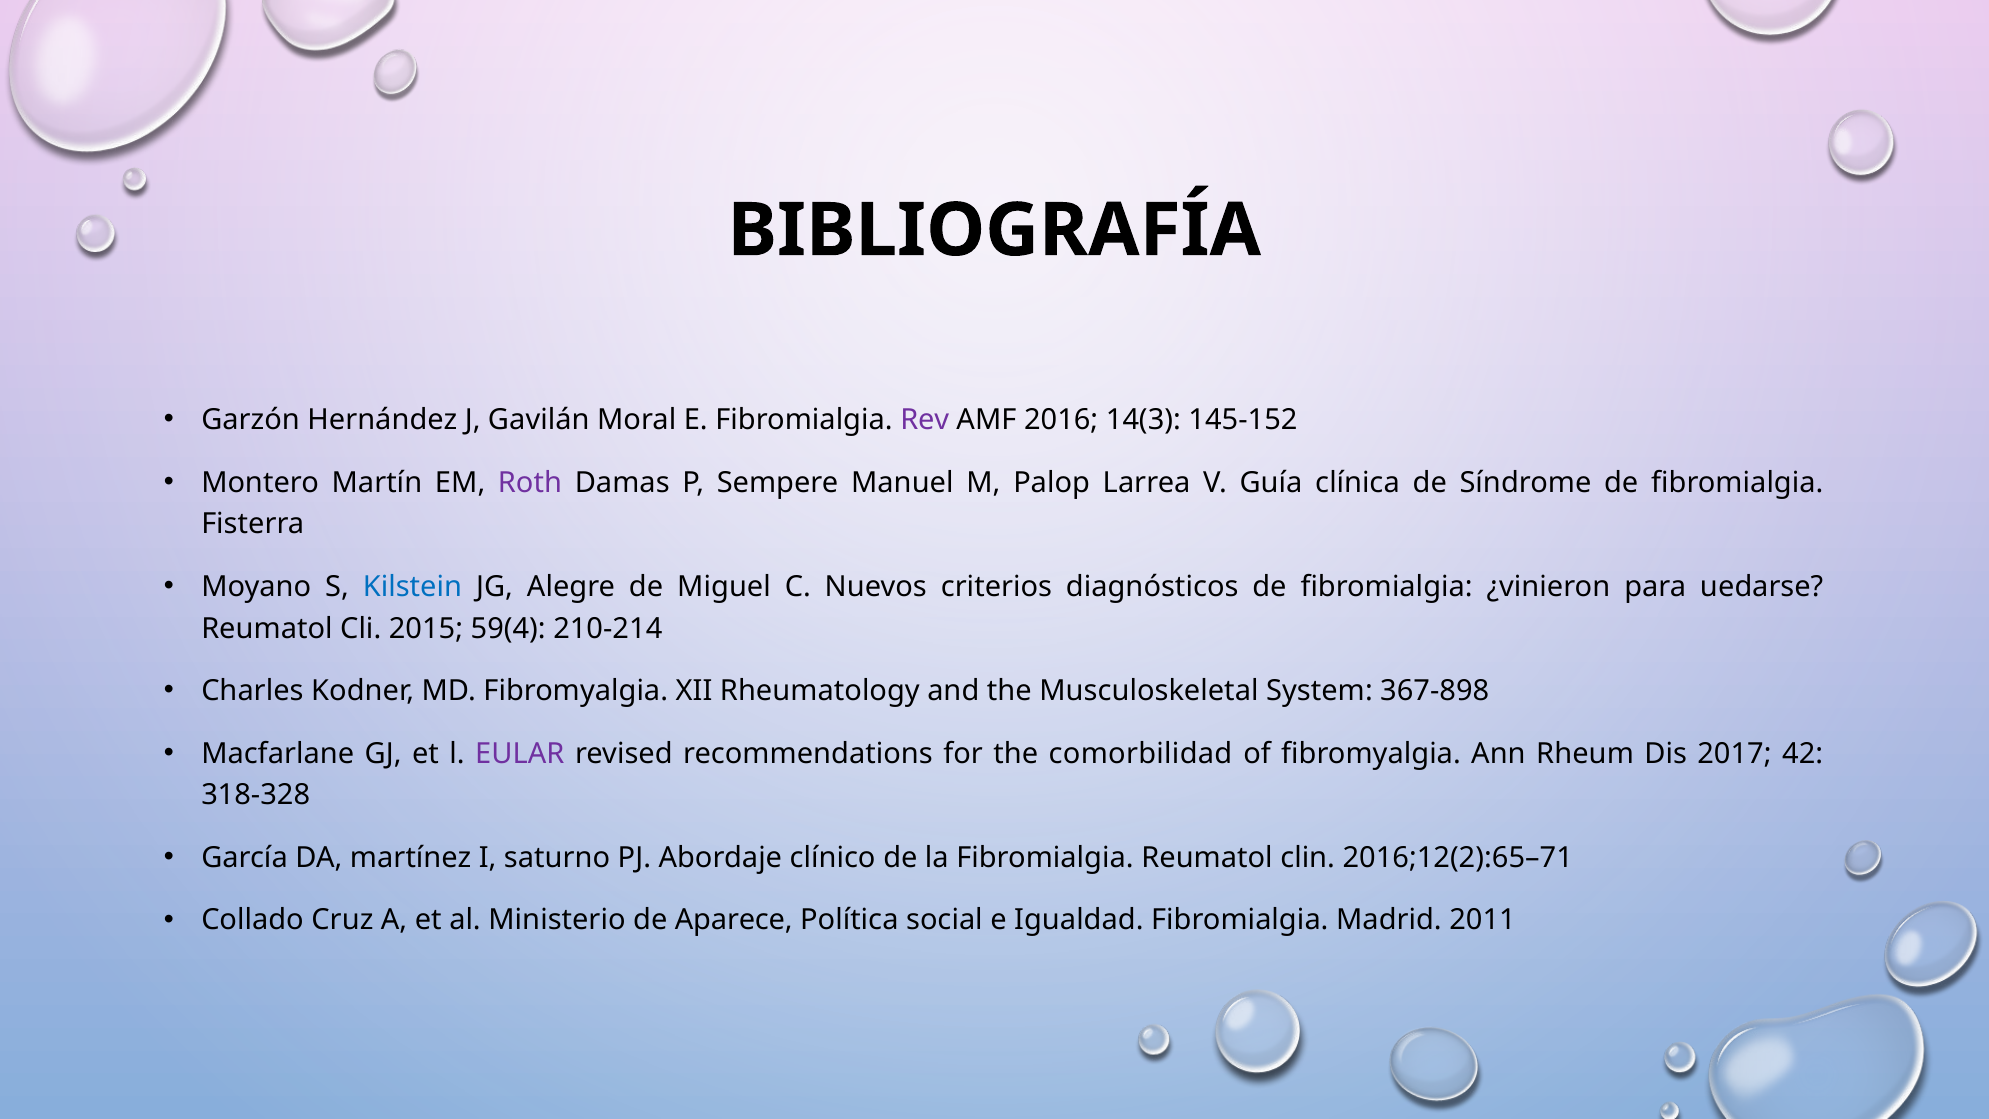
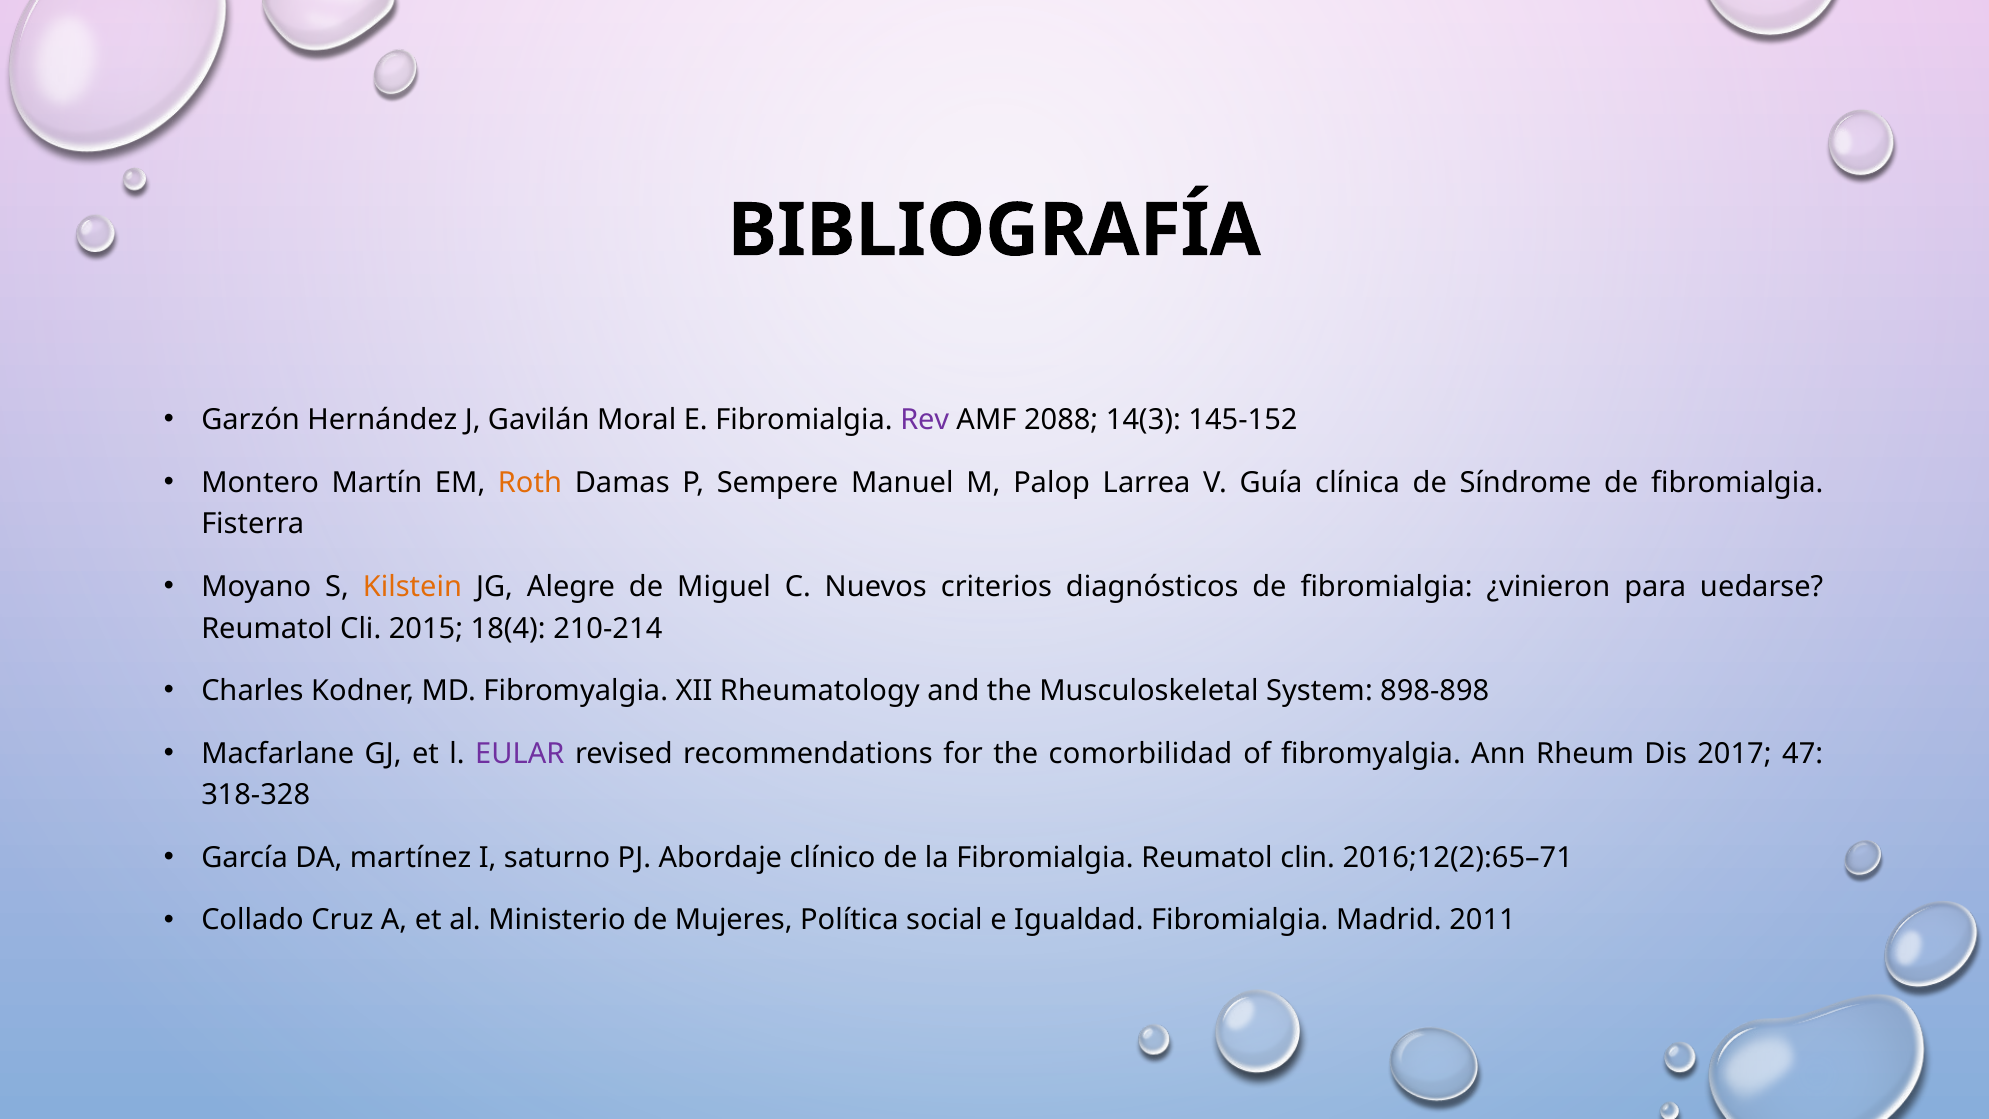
2016: 2016 -> 2088
Roth colour: purple -> orange
Kilstein colour: blue -> orange
59(4: 59(4 -> 18(4
367-898: 367-898 -> 898-898
42: 42 -> 47
Aparece: Aparece -> Mujeres
